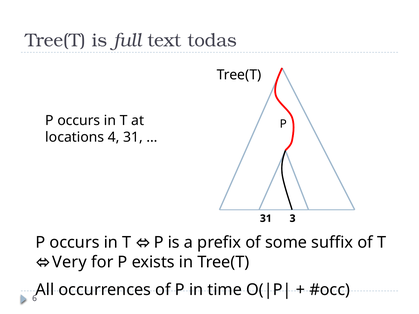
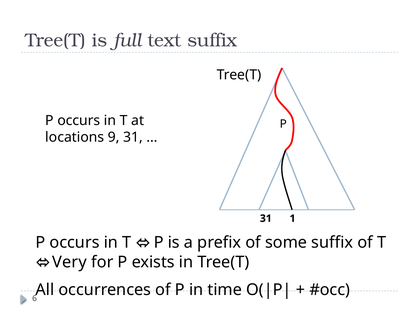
text todas: todas -> suffix
4: 4 -> 9
3: 3 -> 1
